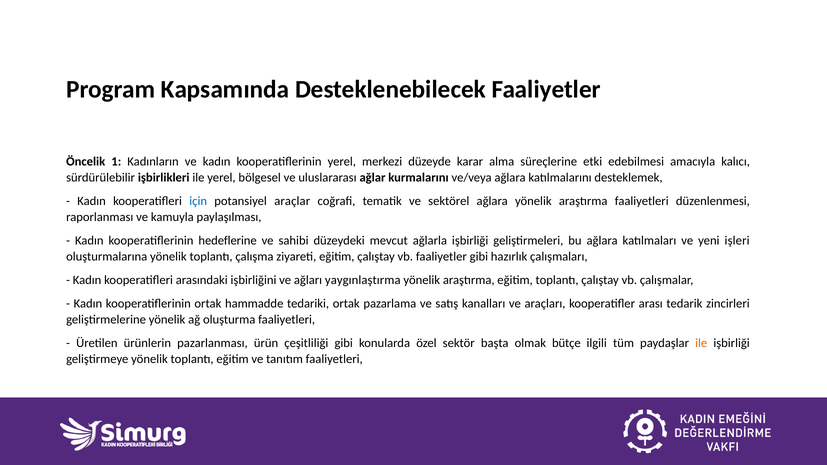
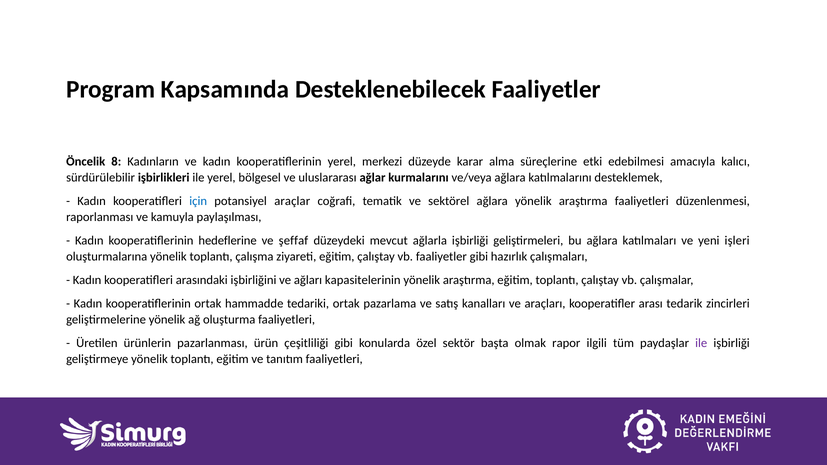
1: 1 -> 8
sahibi: sahibi -> şeffaf
yaygınlaştırma: yaygınlaştırma -> kapasitelerinin
bütçe: bütçe -> rapor
ile at (701, 343) colour: orange -> purple
